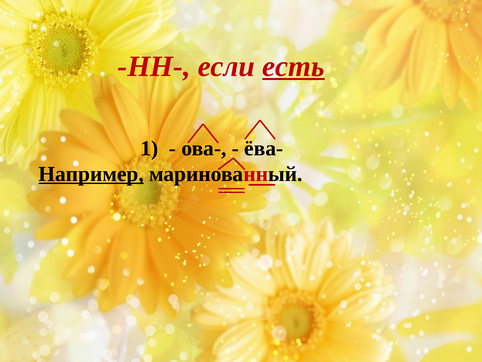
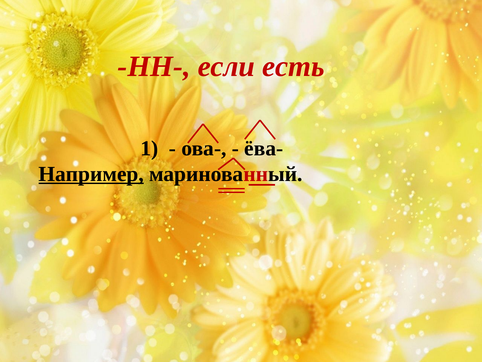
есть underline: present -> none
